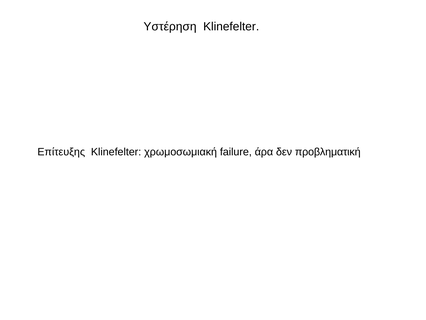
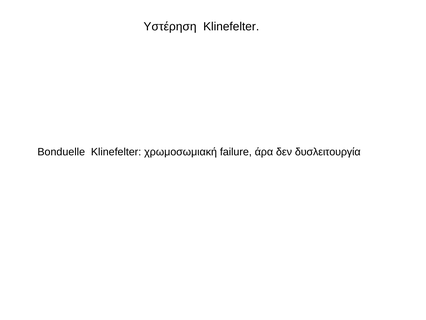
Επίτευξης: Επίτευξης -> Bonduelle
προβληματική: προβληματική -> δυσλειτουργία
